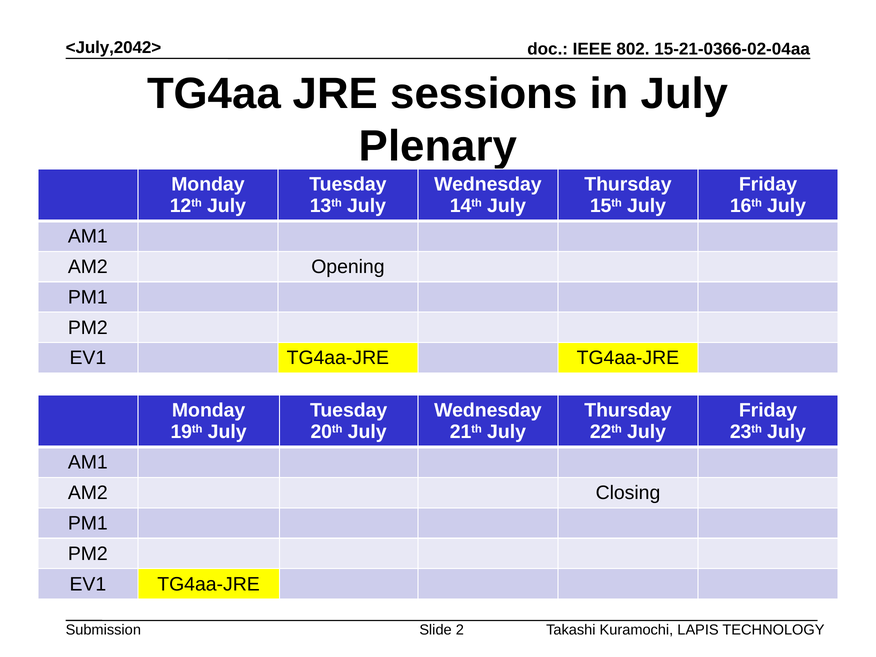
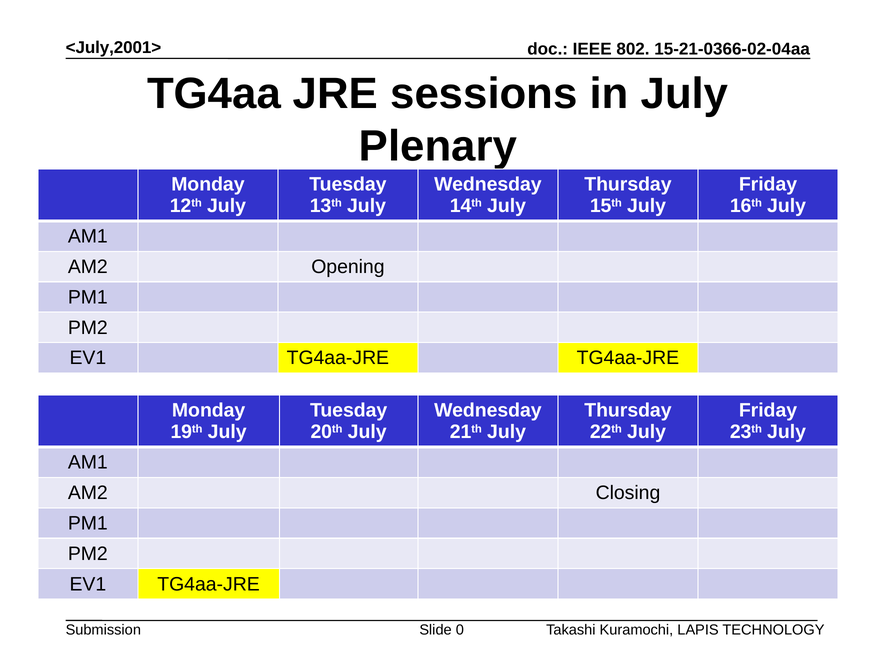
<July,2042>: <July,2042> -> <July,2001>
2: 2 -> 0
